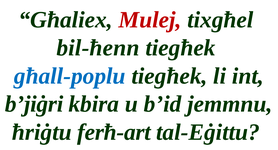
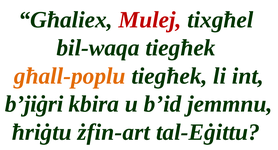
bil-ħenn: bil-ħenn -> bil-waqa
għall-poplu colour: blue -> orange
ferħ-art: ferħ-art -> żfin-art
